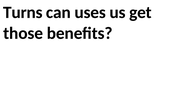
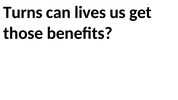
uses: uses -> lives
